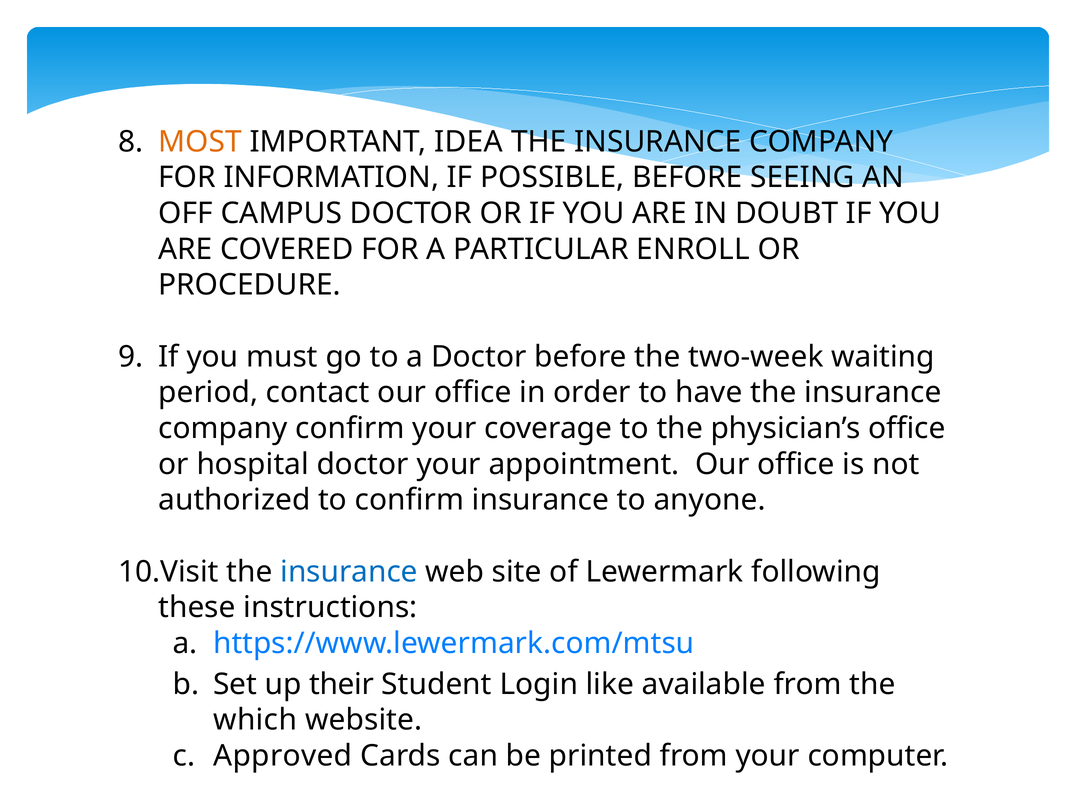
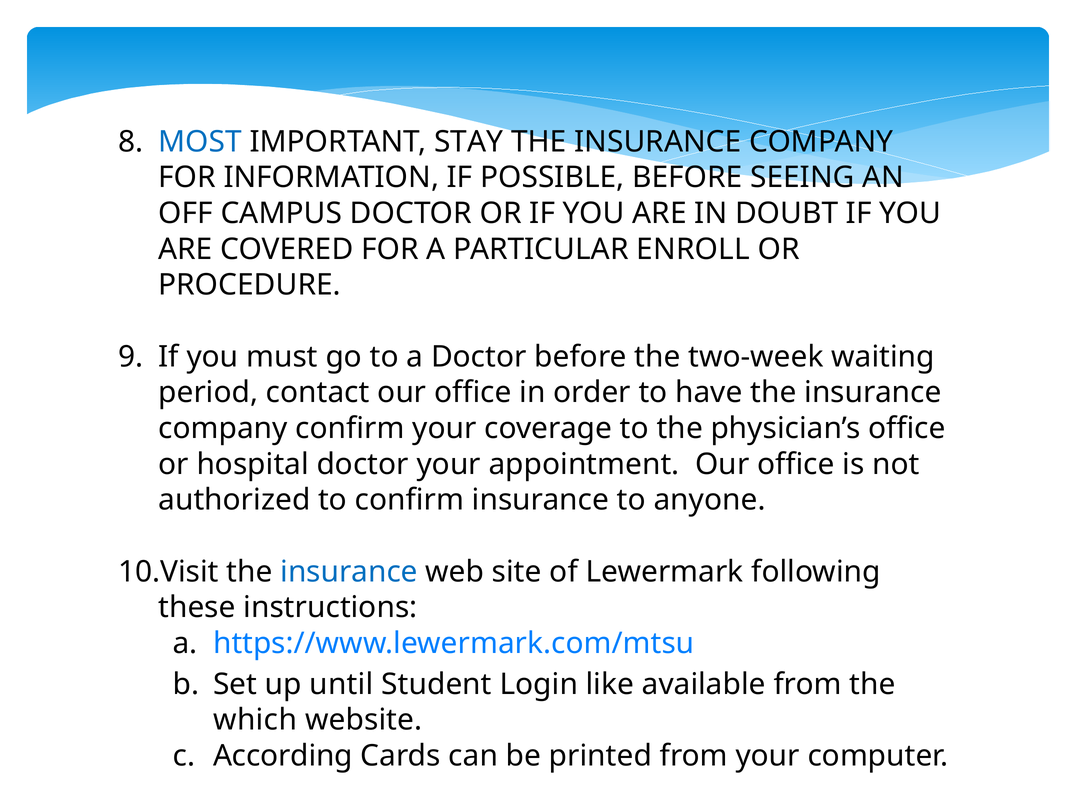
MOST colour: orange -> blue
IDEA: IDEA -> STAY
their: their -> until
Approved: Approved -> According
